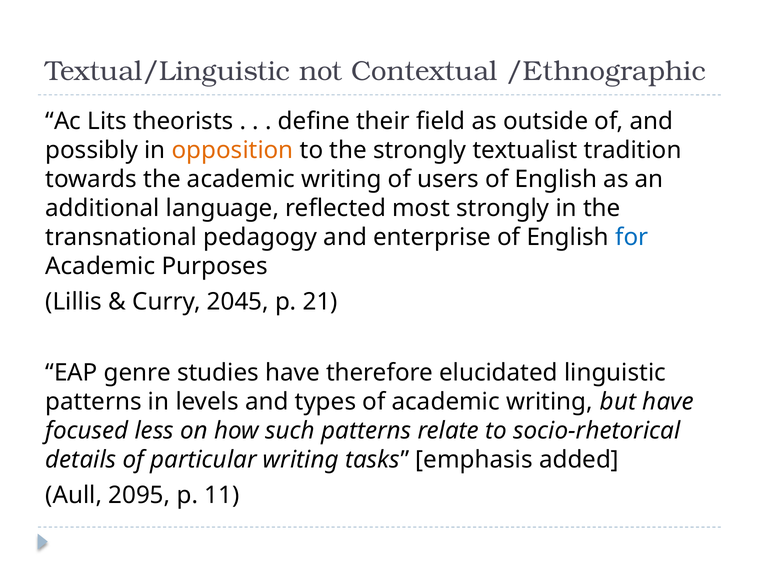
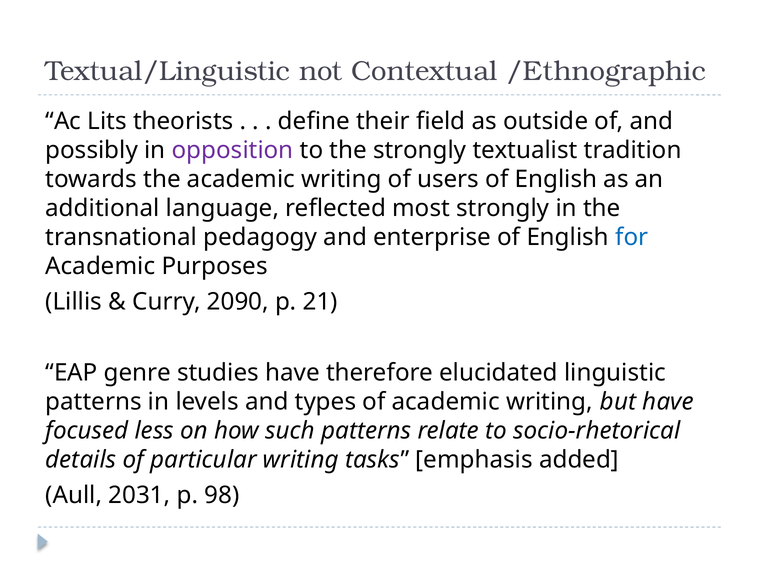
opposition colour: orange -> purple
2045: 2045 -> 2090
2095: 2095 -> 2031
11: 11 -> 98
